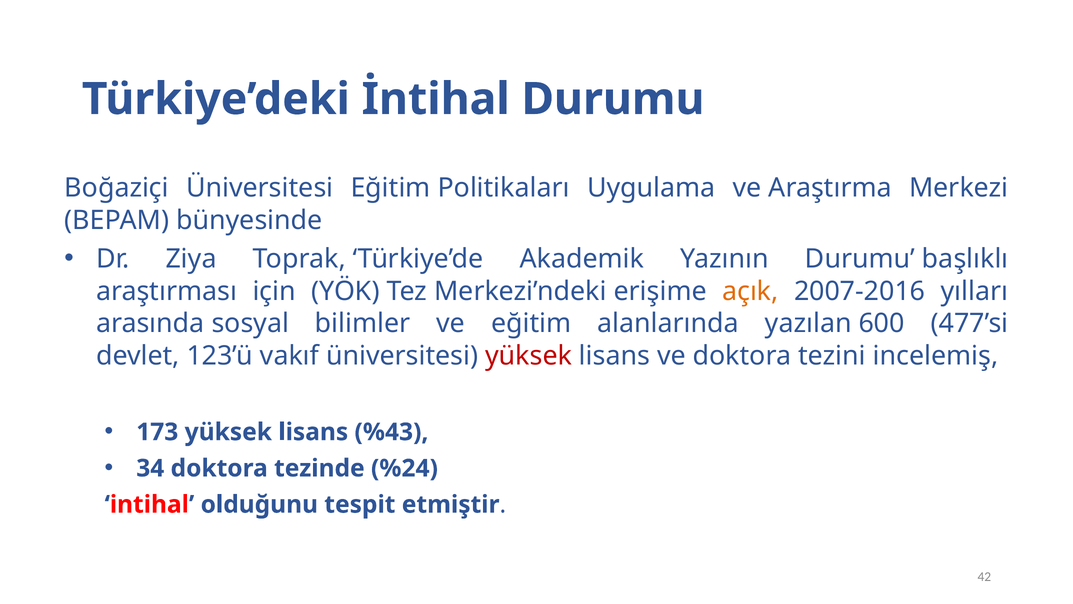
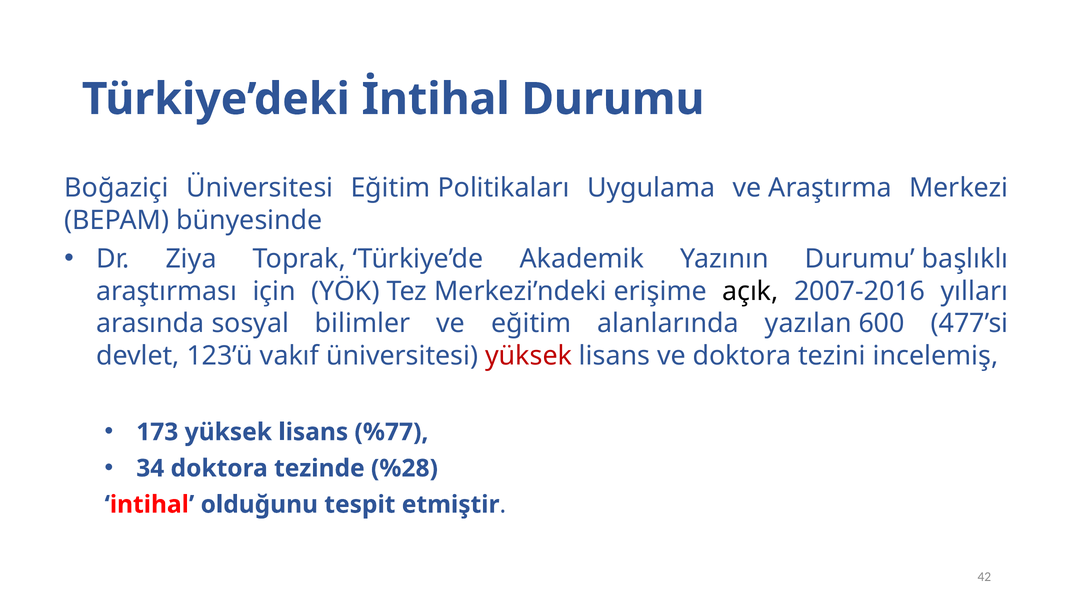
açık colour: orange -> black
%43: %43 -> %77
%24: %24 -> %28
